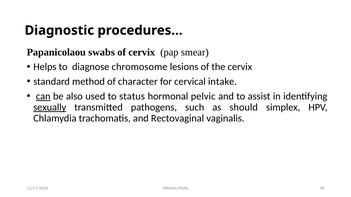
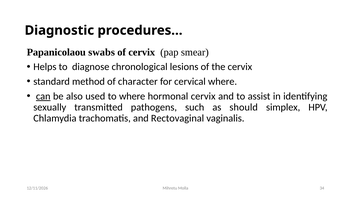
chromosome: chromosome -> chronological
cervical intake: intake -> where
to status: status -> where
hormonal pelvic: pelvic -> cervix
sexually underline: present -> none
